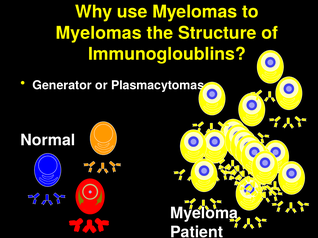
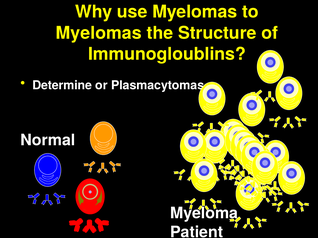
Generator: Generator -> Determine
